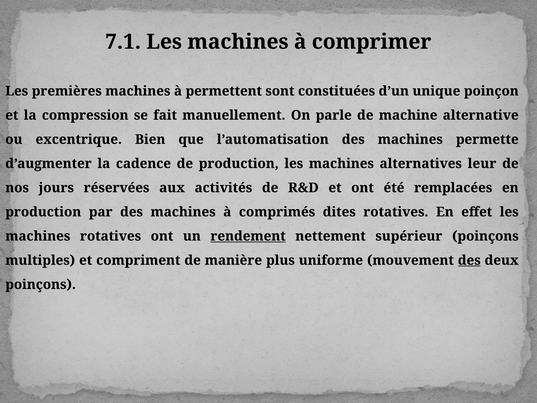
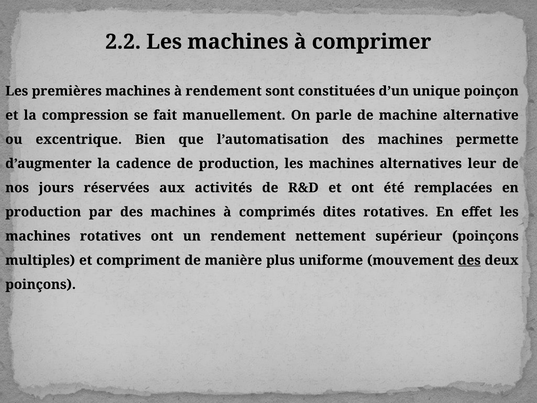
7.1: 7.1 -> 2.2
à permettent: permettent -> rendement
rendement at (248, 236) underline: present -> none
